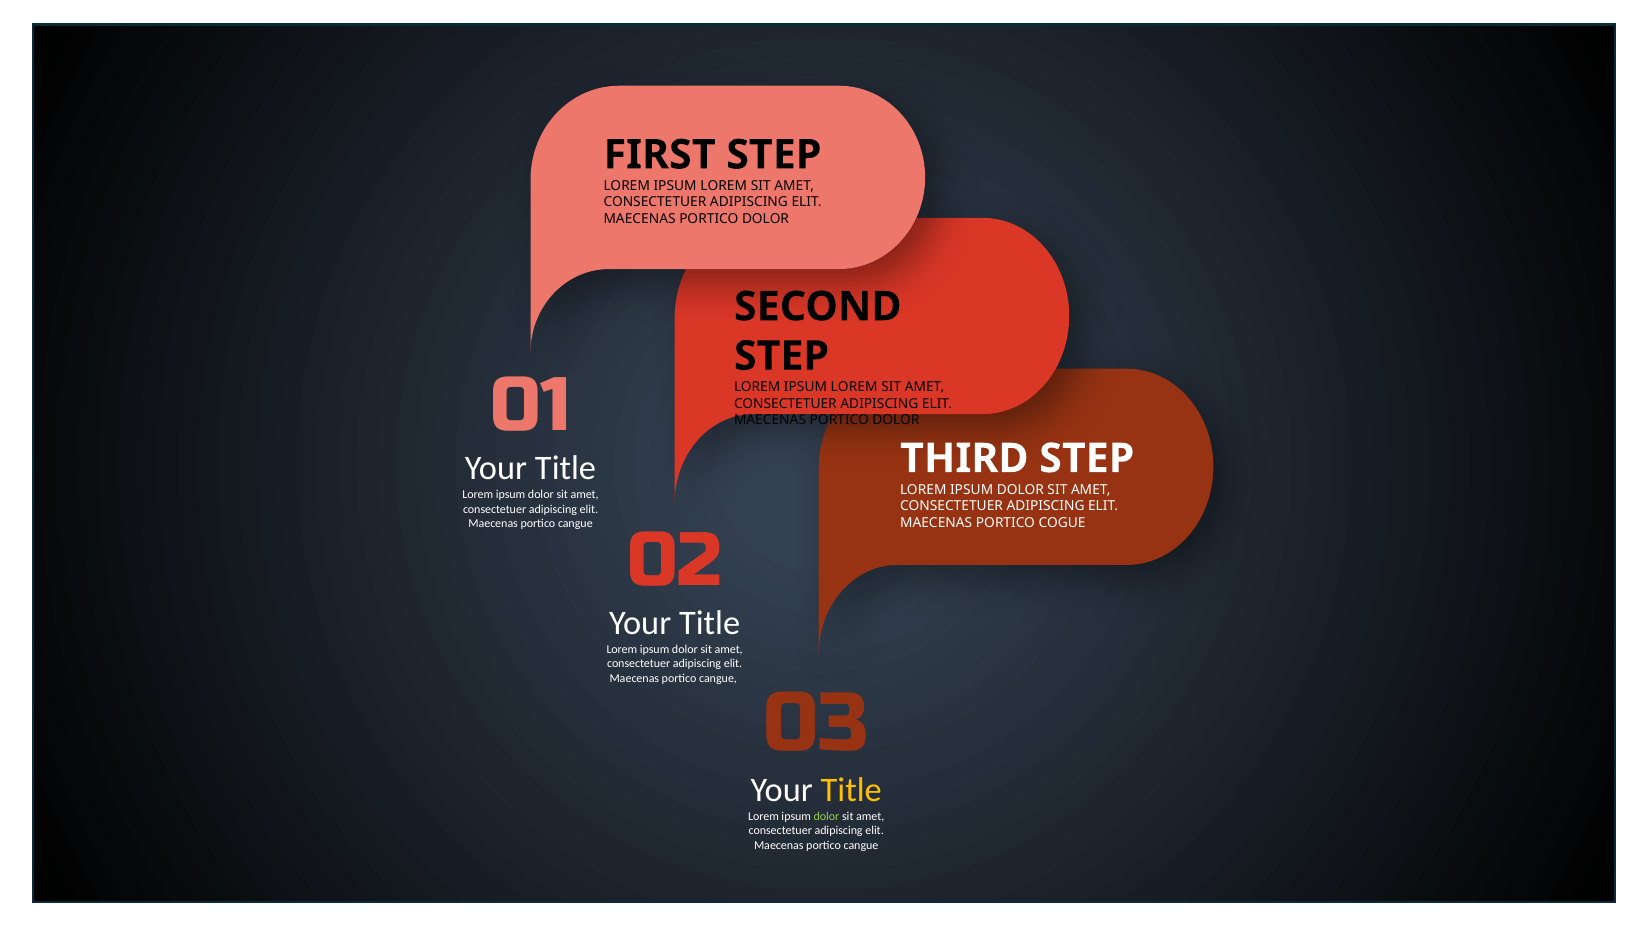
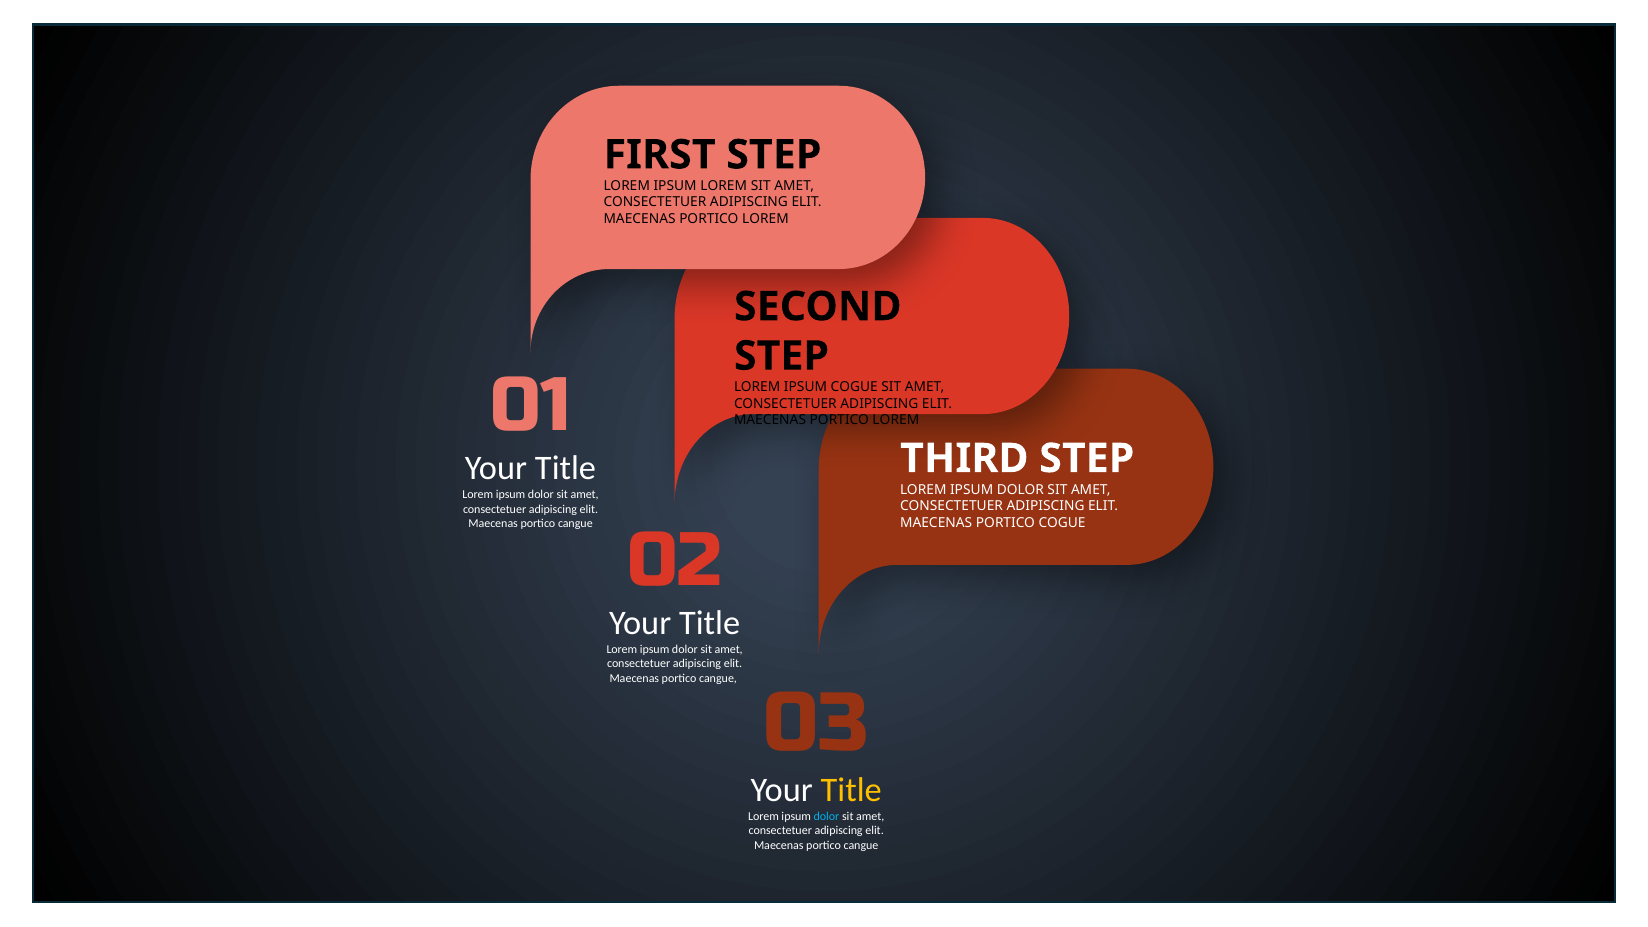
DOLOR at (766, 219): DOLOR -> LOREM
LOREM at (854, 387): LOREM -> COGUE
DOLOR at (896, 420): DOLOR -> LOREM
dolor at (827, 817) colour: light green -> light blue
